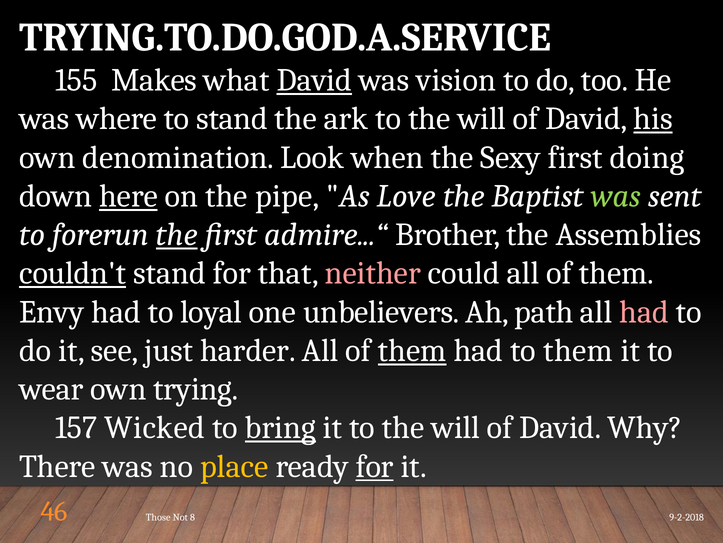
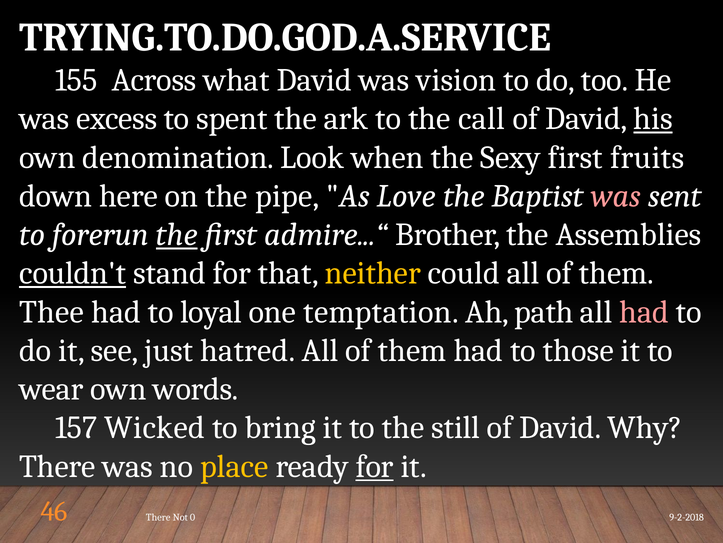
Makes: Makes -> Across
David at (314, 80) underline: present -> none
where: where -> excess
to stand: stand -> spent
ark to the will: will -> call
doing: doing -> fruits
here underline: present -> none
was at (616, 196) colour: light green -> pink
neither colour: pink -> yellow
Envy: Envy -> Thee
unbelievers: unbelievers -> temptation
harder: harder -> hatred
them at (412, 350) underline: present -> none
to them: them -> those
trying: trying -> words
bring underline: present -> none
it to the will: will -> still
Those at (158, 517): Those -> There
8: 8 -> 0
